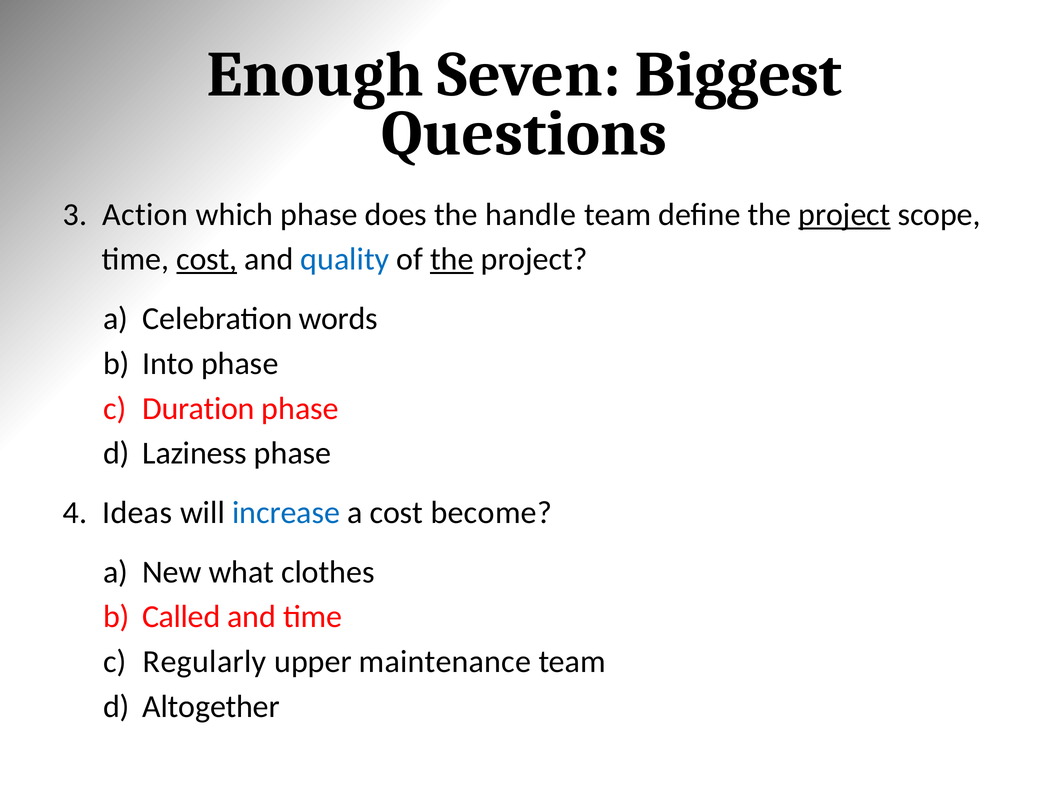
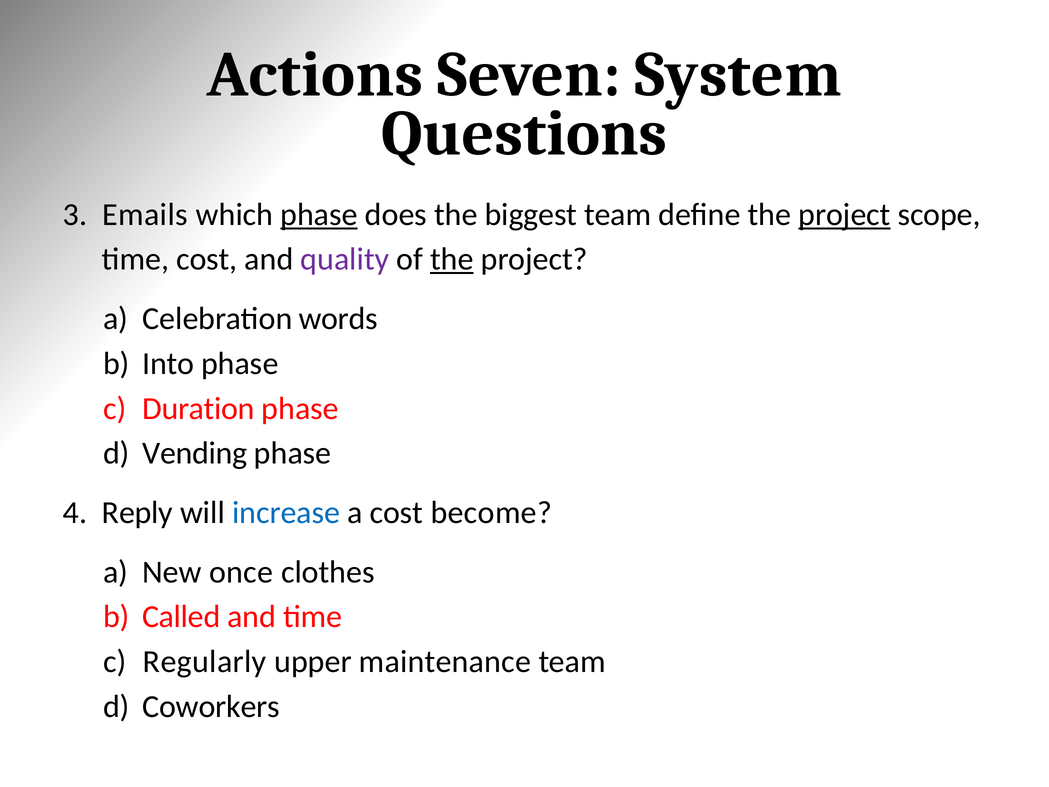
Enough: Enough -> Actions
Biggest: Biggest -> System
Action: Action -> Emails
phase at (319, 215) underline: none -> present
handle: handle -> biggest
cost at (207, 259) underline: present -> none
quality colour: blue -> purple
Laziness: Laziness -> Vending
Ideas: Ideas -> Reply
what: what -> once
Altogether: Altogether -> Coworkers
